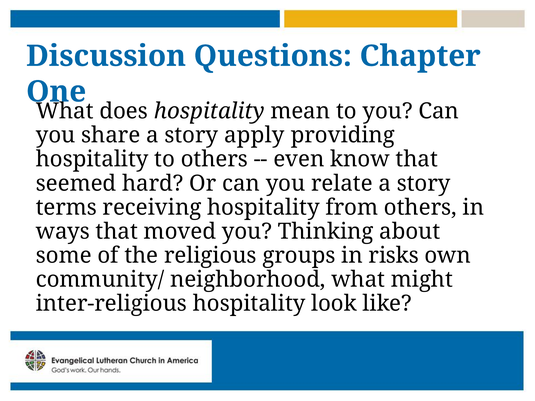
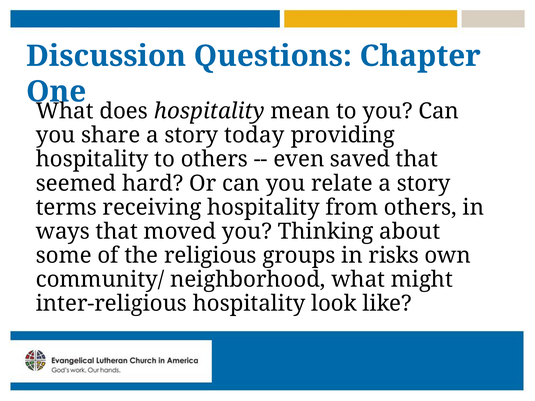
apply: apply -> today
know: know -> saved
